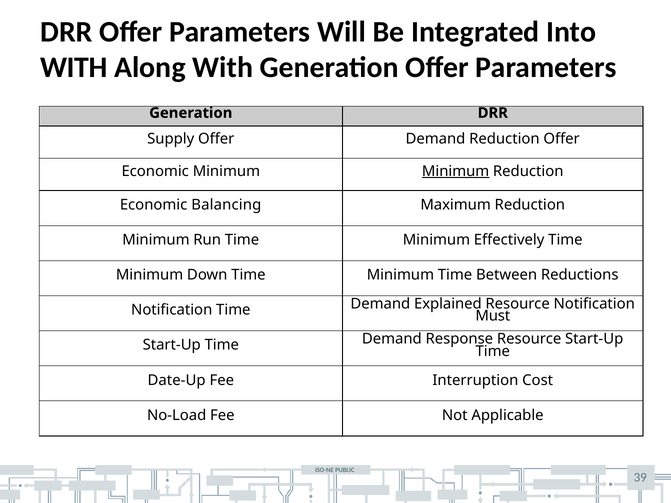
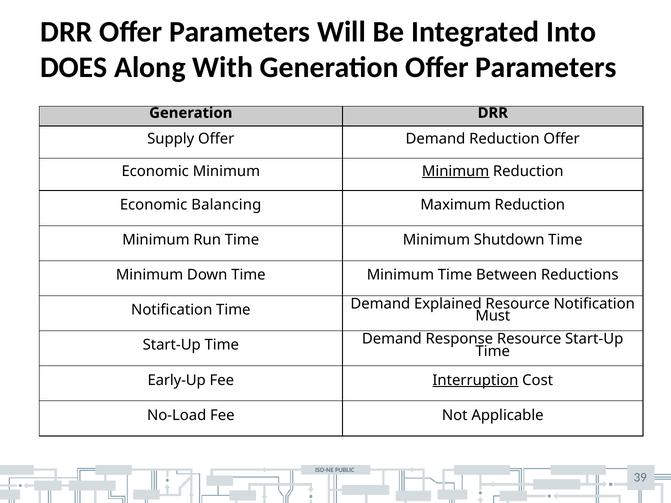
WITH at (74, 68): WITH -> DOES
Effectively: Effectively -> Shutdown
Date-Up: Date-Up -> Early-Up
Interruption underline: none -> present
